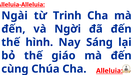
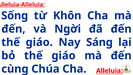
Ngài: Ngài -> Sống
Trinh: Trinh -> Khôn
hình at (39, 42): hình -> giáo
